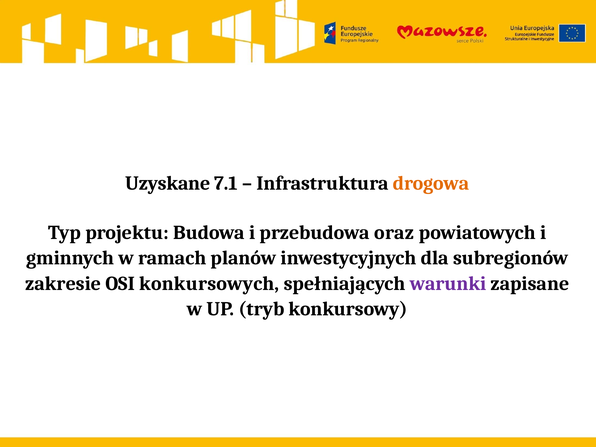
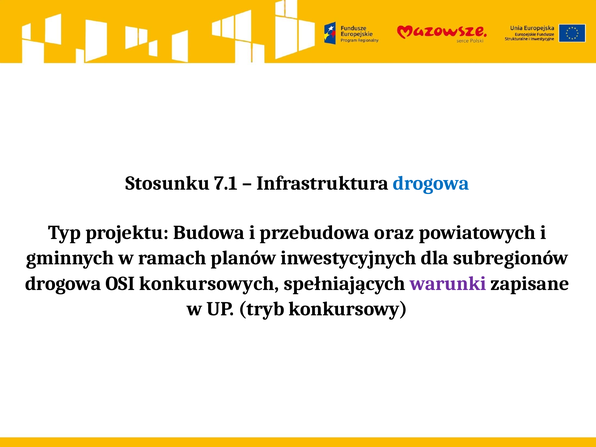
Uzyskane: Uzyskane -> Stosunku
drogowa at (431, 183) colour: orange -> blue
zakresie at (63, 284): zakresie -> drogowa
